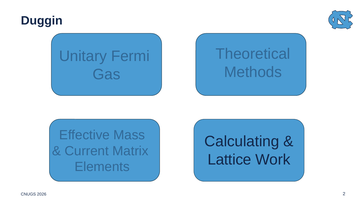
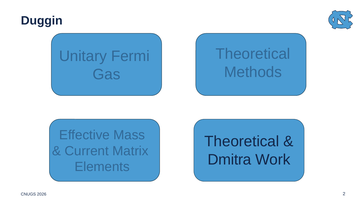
Calculating at (242, 142): Calculating -> Theoretical
Lattice: Lattice -> Dmitra
